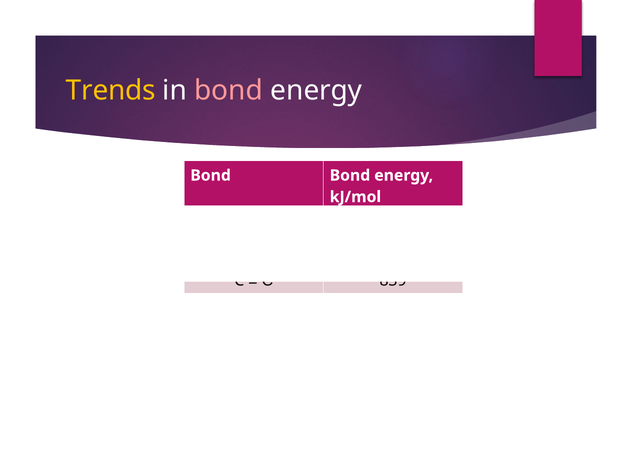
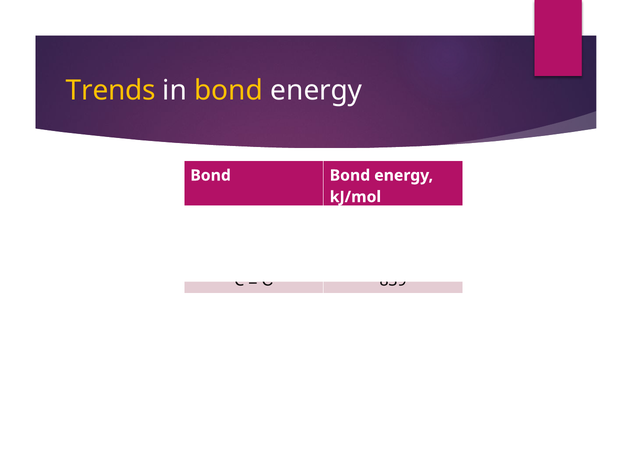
bond at (229, 90) colour: pink -> yellow
